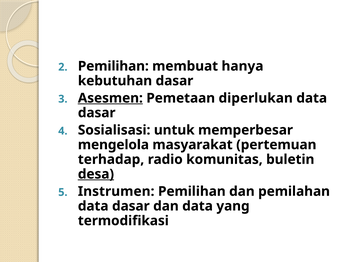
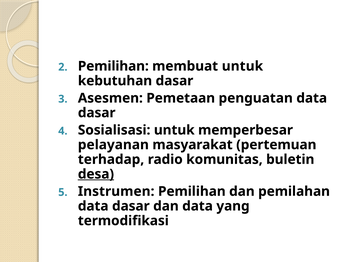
membuat hanya: hanya -> untuk
Asesmen underline: present -> none
diperlukan: diperlukan -> penguatan
mengelola: mengelola -> pelayanan
